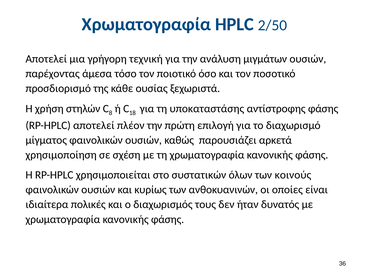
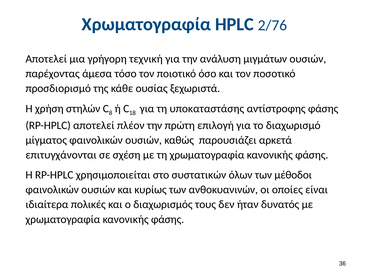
2/50: 2/50 -> 2/76
χρησιμοποίηση: χρησιμοποίηση -> επιτυγχάνονται
κοινούς: κοινούς -> μέθοδοι
